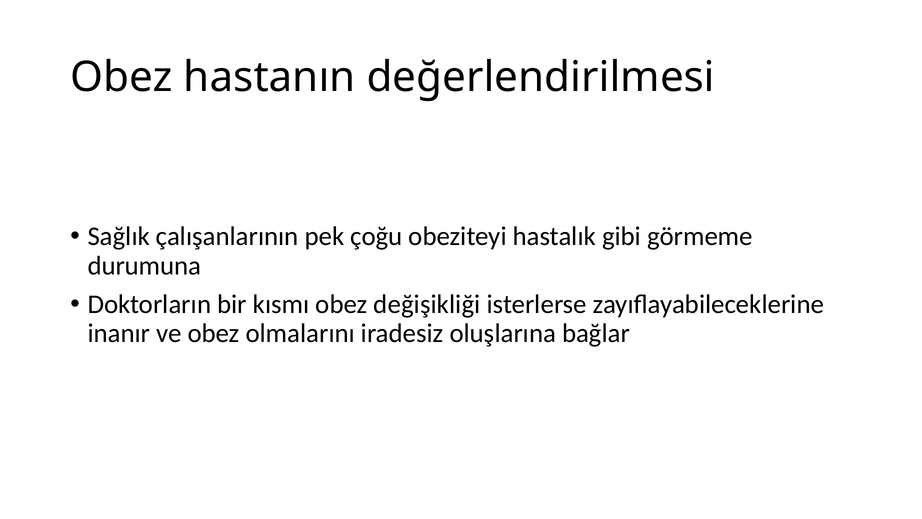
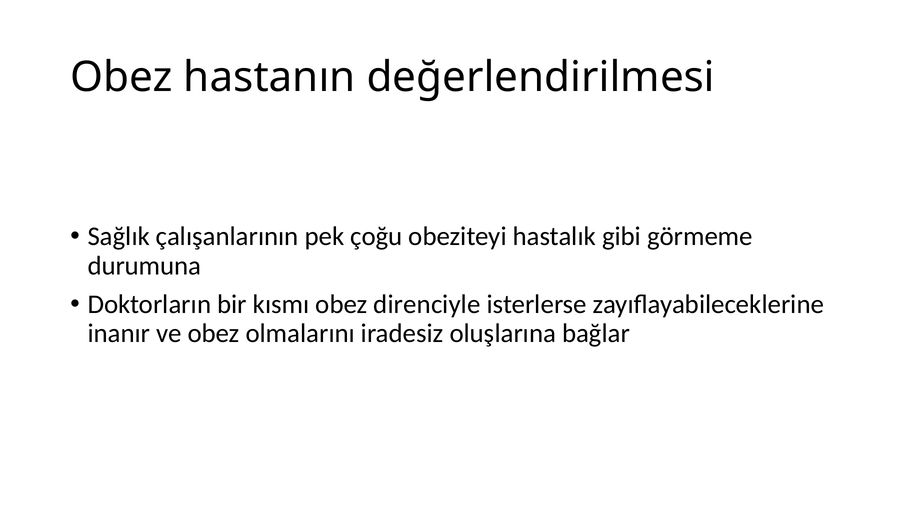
değişikliği: değişikliği -> direnciyle
